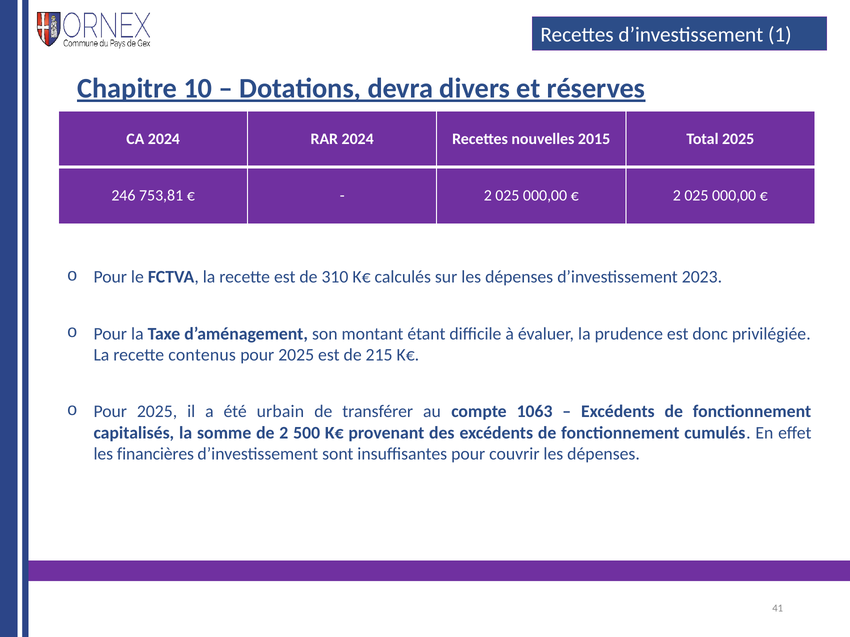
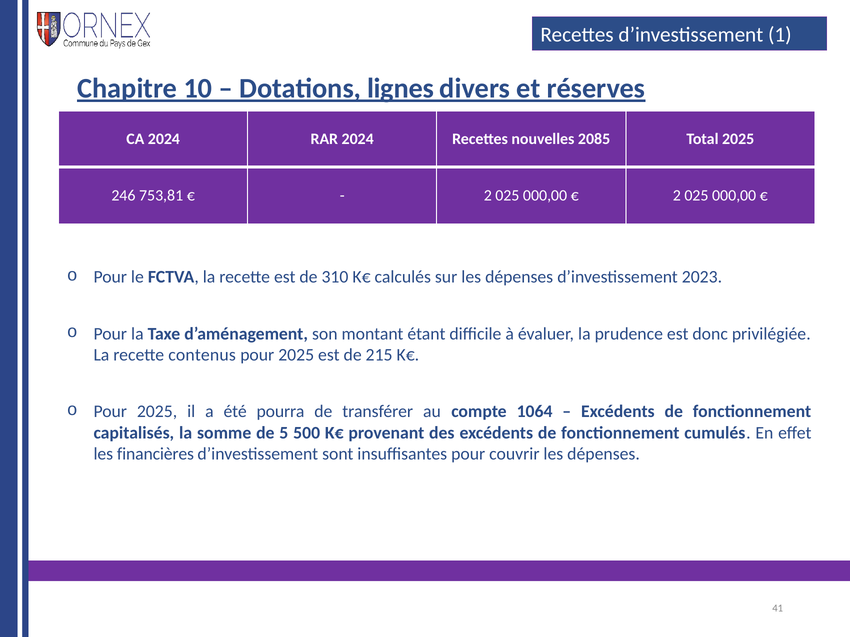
devra: devra -> lignes
2015: 2015 -> 2085
urbain: urbain -> pourra
1063: 1063 -> 1064
de 2: 2 -> 5
